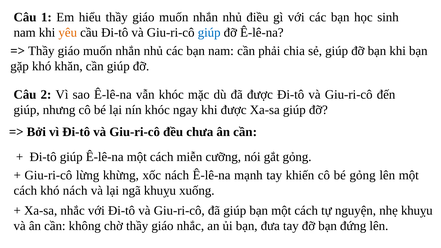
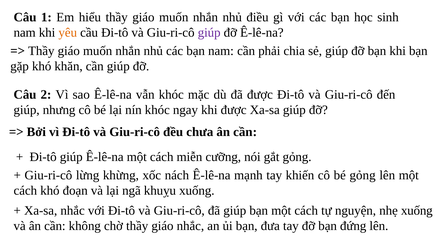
giúp at (209, 33) colour: blue -> purple
khó nách: nách -> đoạn
nhẹ khuỵu: khuỵu -> xuống
